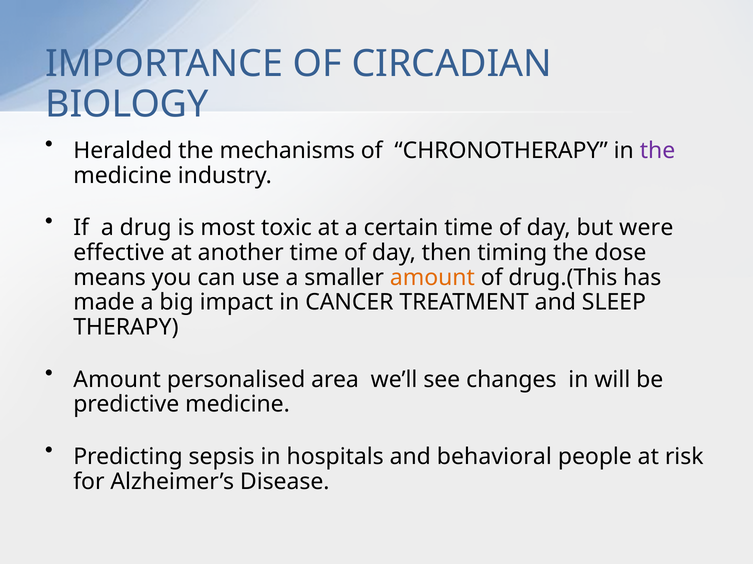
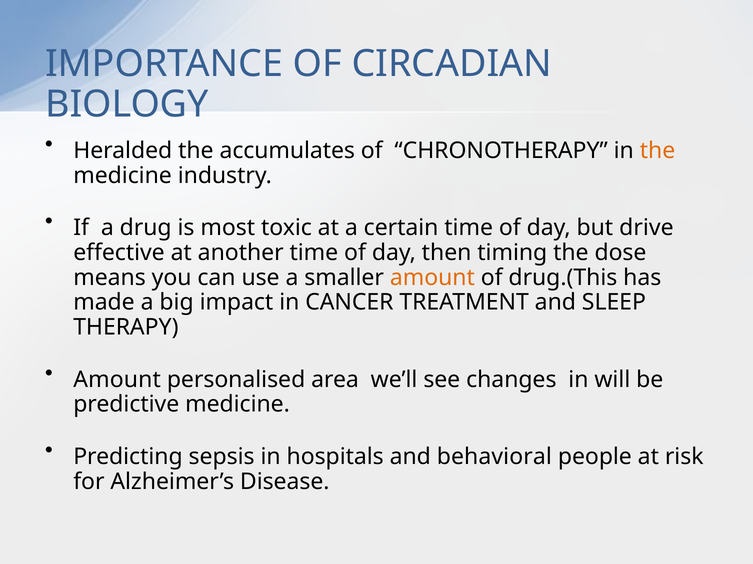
mechanisms: mechanisms -> accumulates
the at (658, 151) colour: purple -> orange
were: were -> drive
